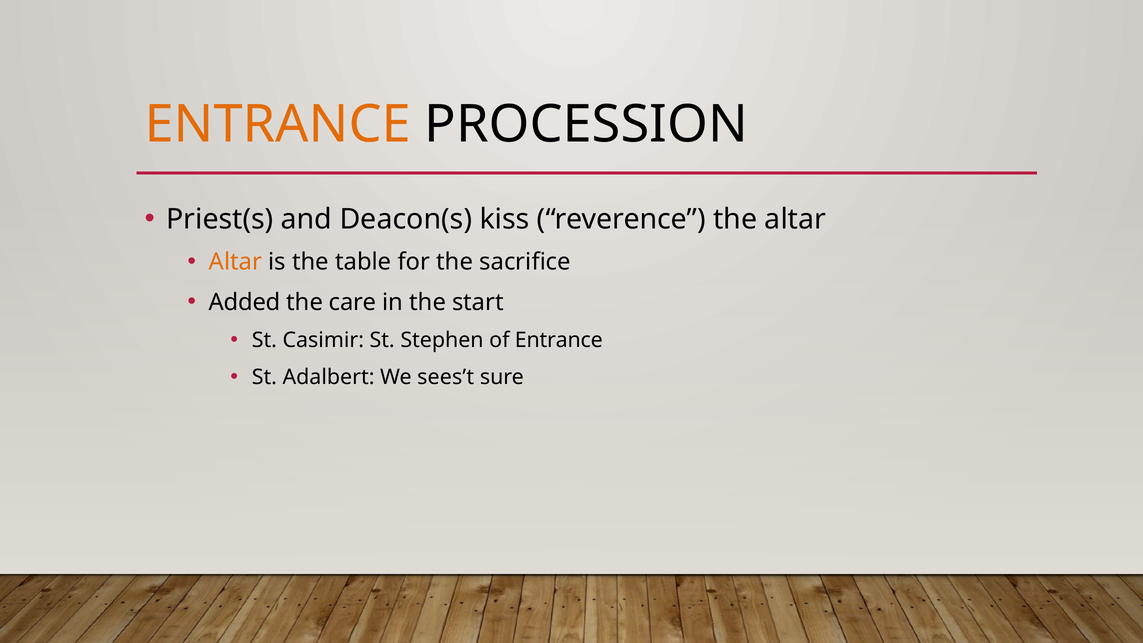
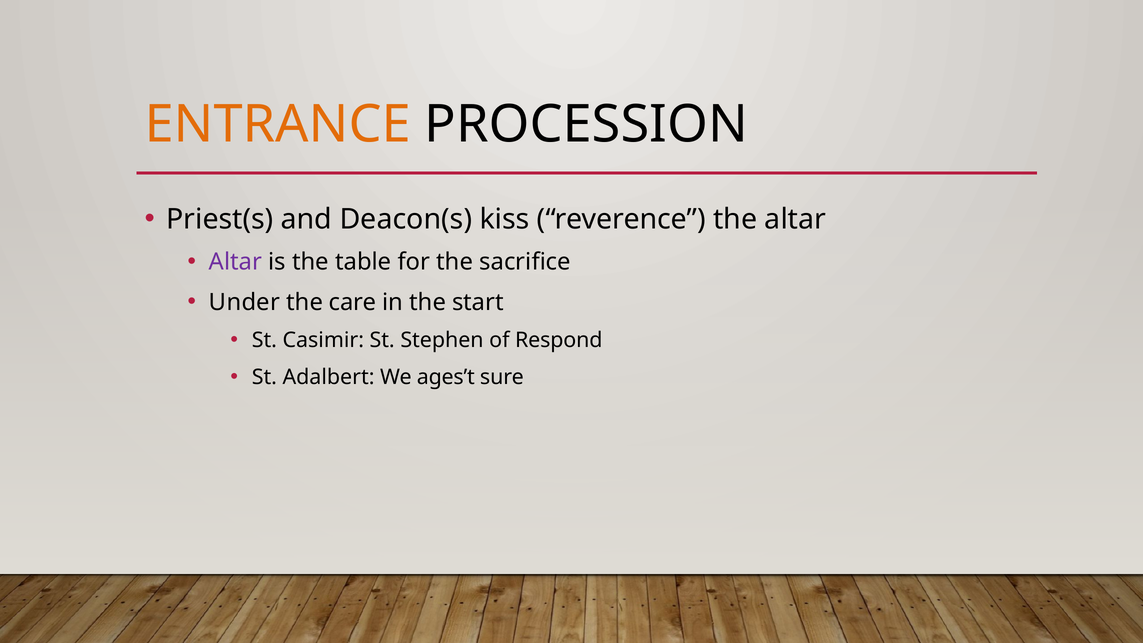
Altar at (236, 262) colour: orange -> purple
Added: Added -> Under
of Entrance: Entrance -> Respond
sees’t: sees’t -> ages’t
